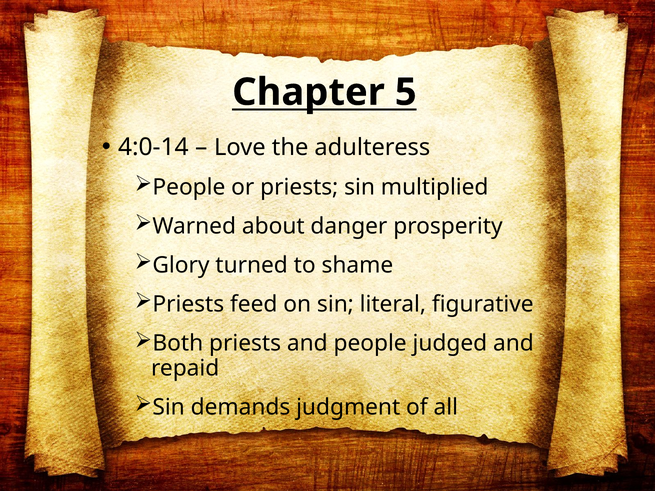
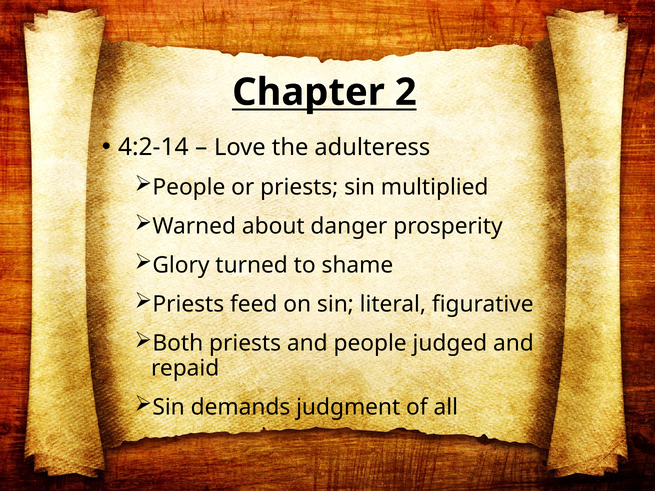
5: 5 -> 2
4:0-14: 4:0-14 -> 4:2-14
